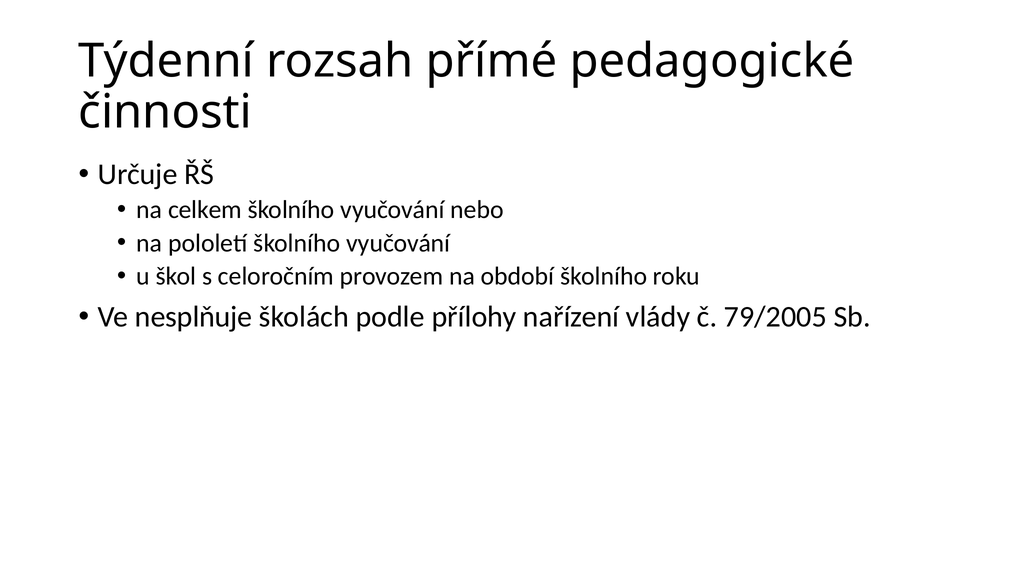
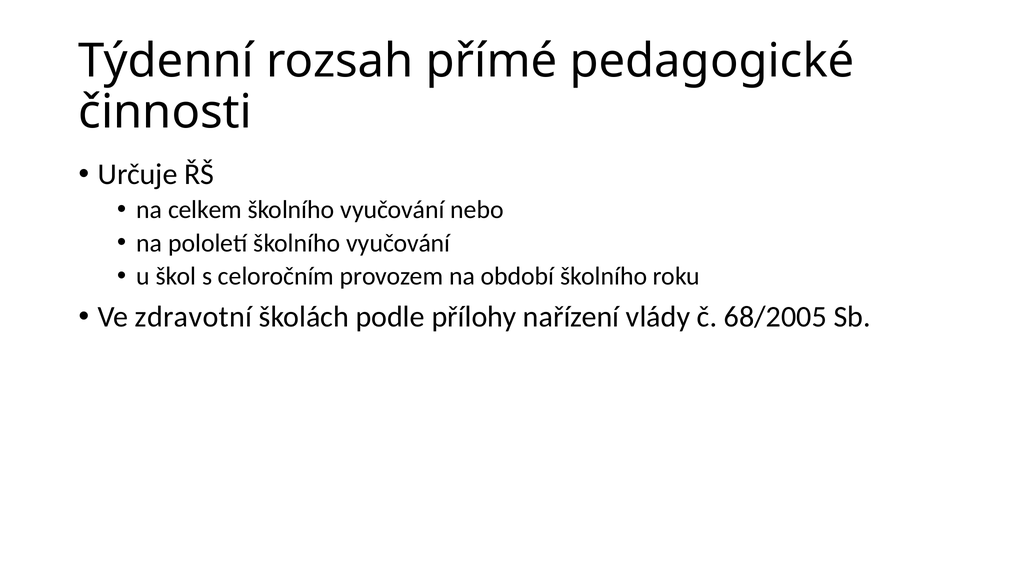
nesplňuje: nesplňuje -> zdravotní
79/2005: 79/2005 -> 68/2005
